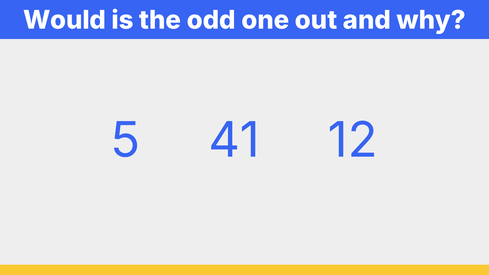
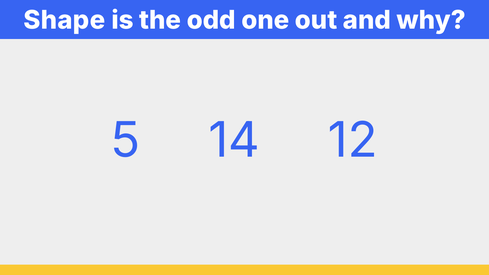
Would: Would -> Shape
41: 41 -> 14
